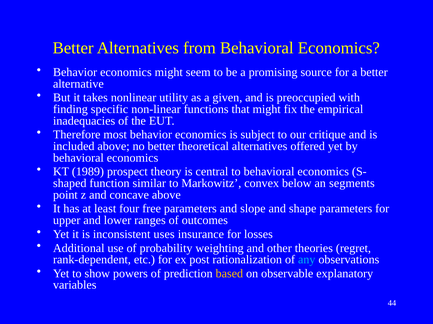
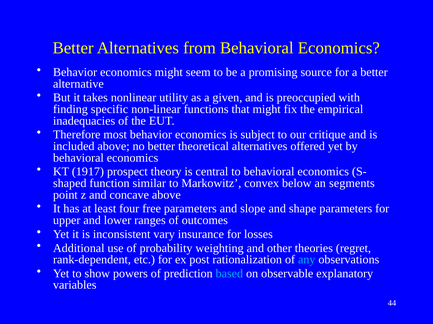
1989: 1989 -> 1917
uses: uses -> vary
based colour: yellow -> light blue
